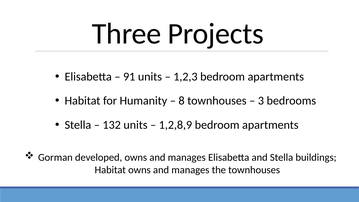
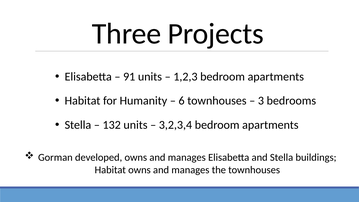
8: 8 -> 6
1,2,8,9: 1,2,8,9 -> 3,2,3,4
